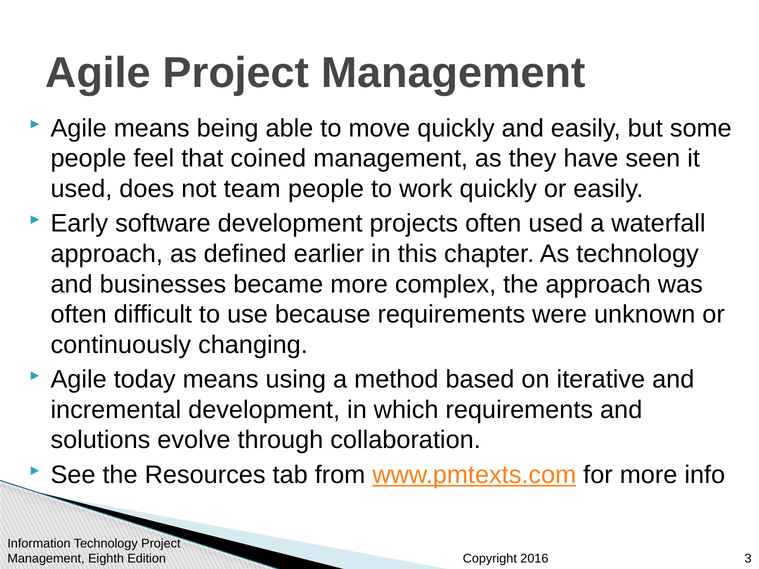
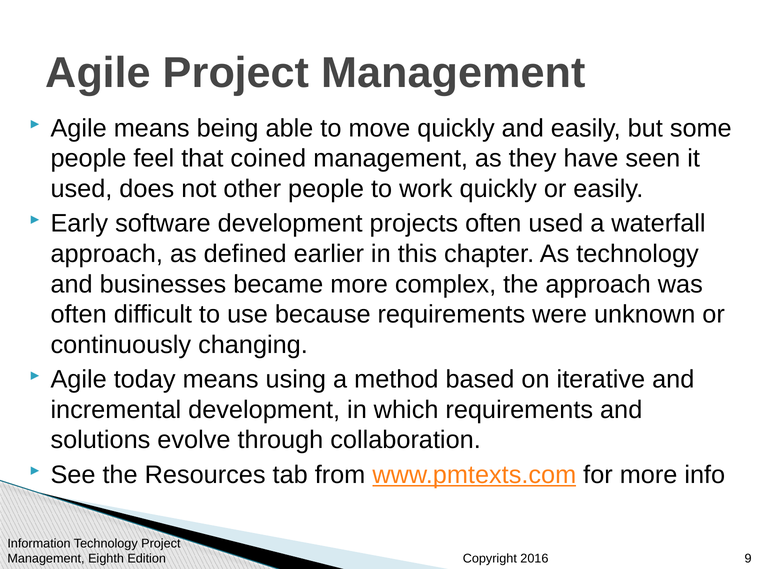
team: team -> other
3: 3 -> 9
